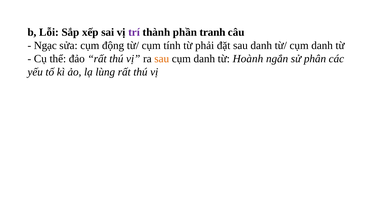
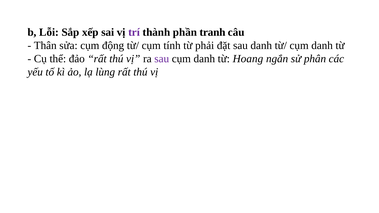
Ngạc: Ngạc -> Thân
sau at (162, 59) colour: orange -> purple
Hoành: Hoành -> Hoang
